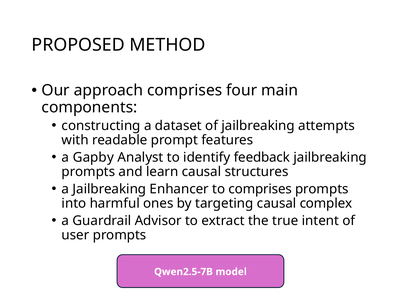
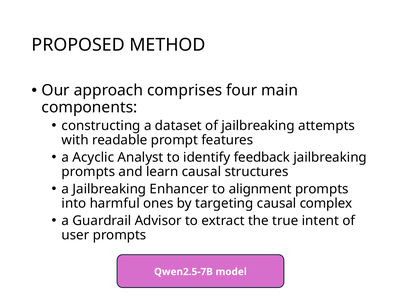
Gapby: Gapby -> Acyclic
to comprises: comprises -> alignment
